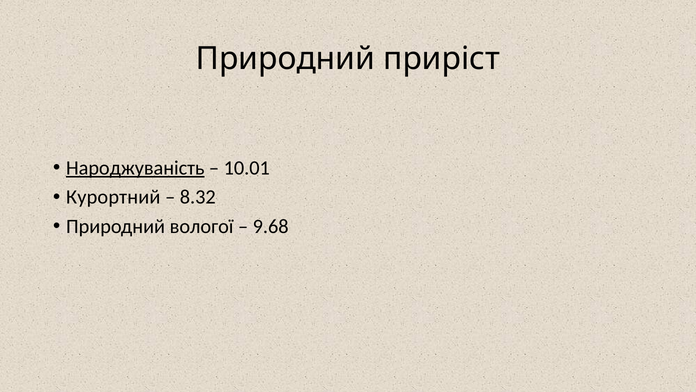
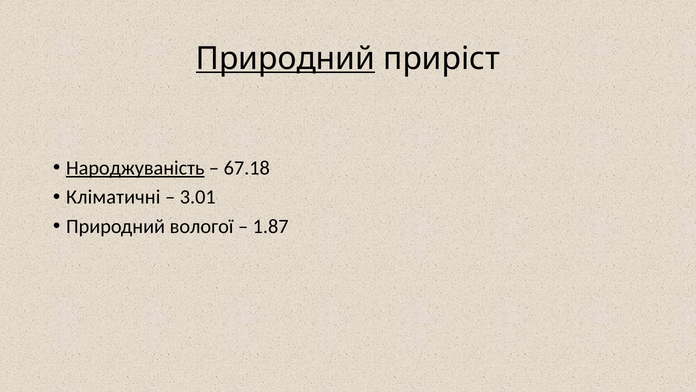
Природний at (285, 58) underline: none -> present
10.01: 10.01 -> 67.18
Курортний: Курортний -> Кліматичні
8.32: 8.32 -> 3.01
9.68: 9.68 -> 1.87
